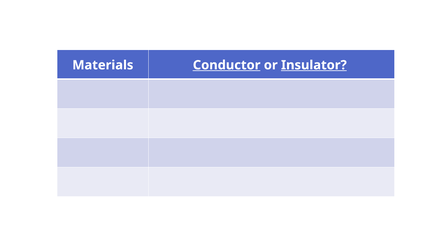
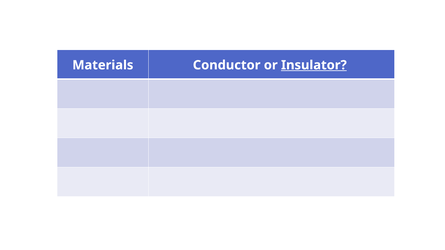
Conductor underline: present -> none
